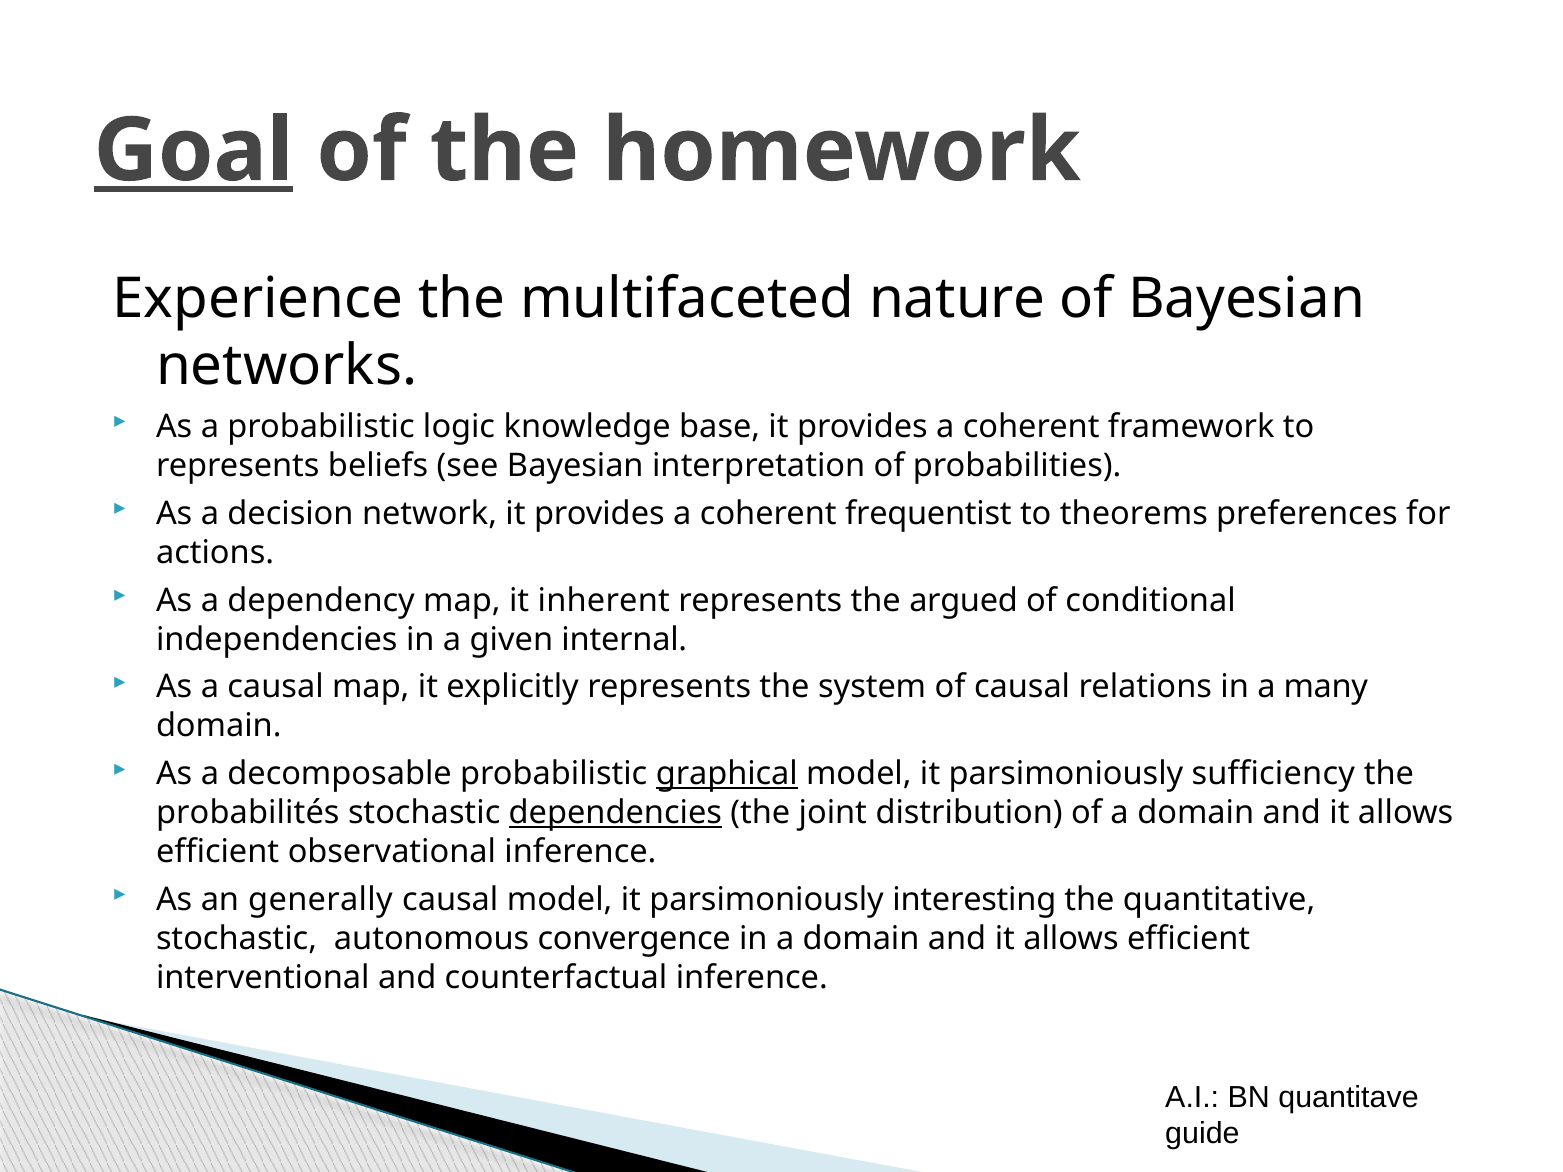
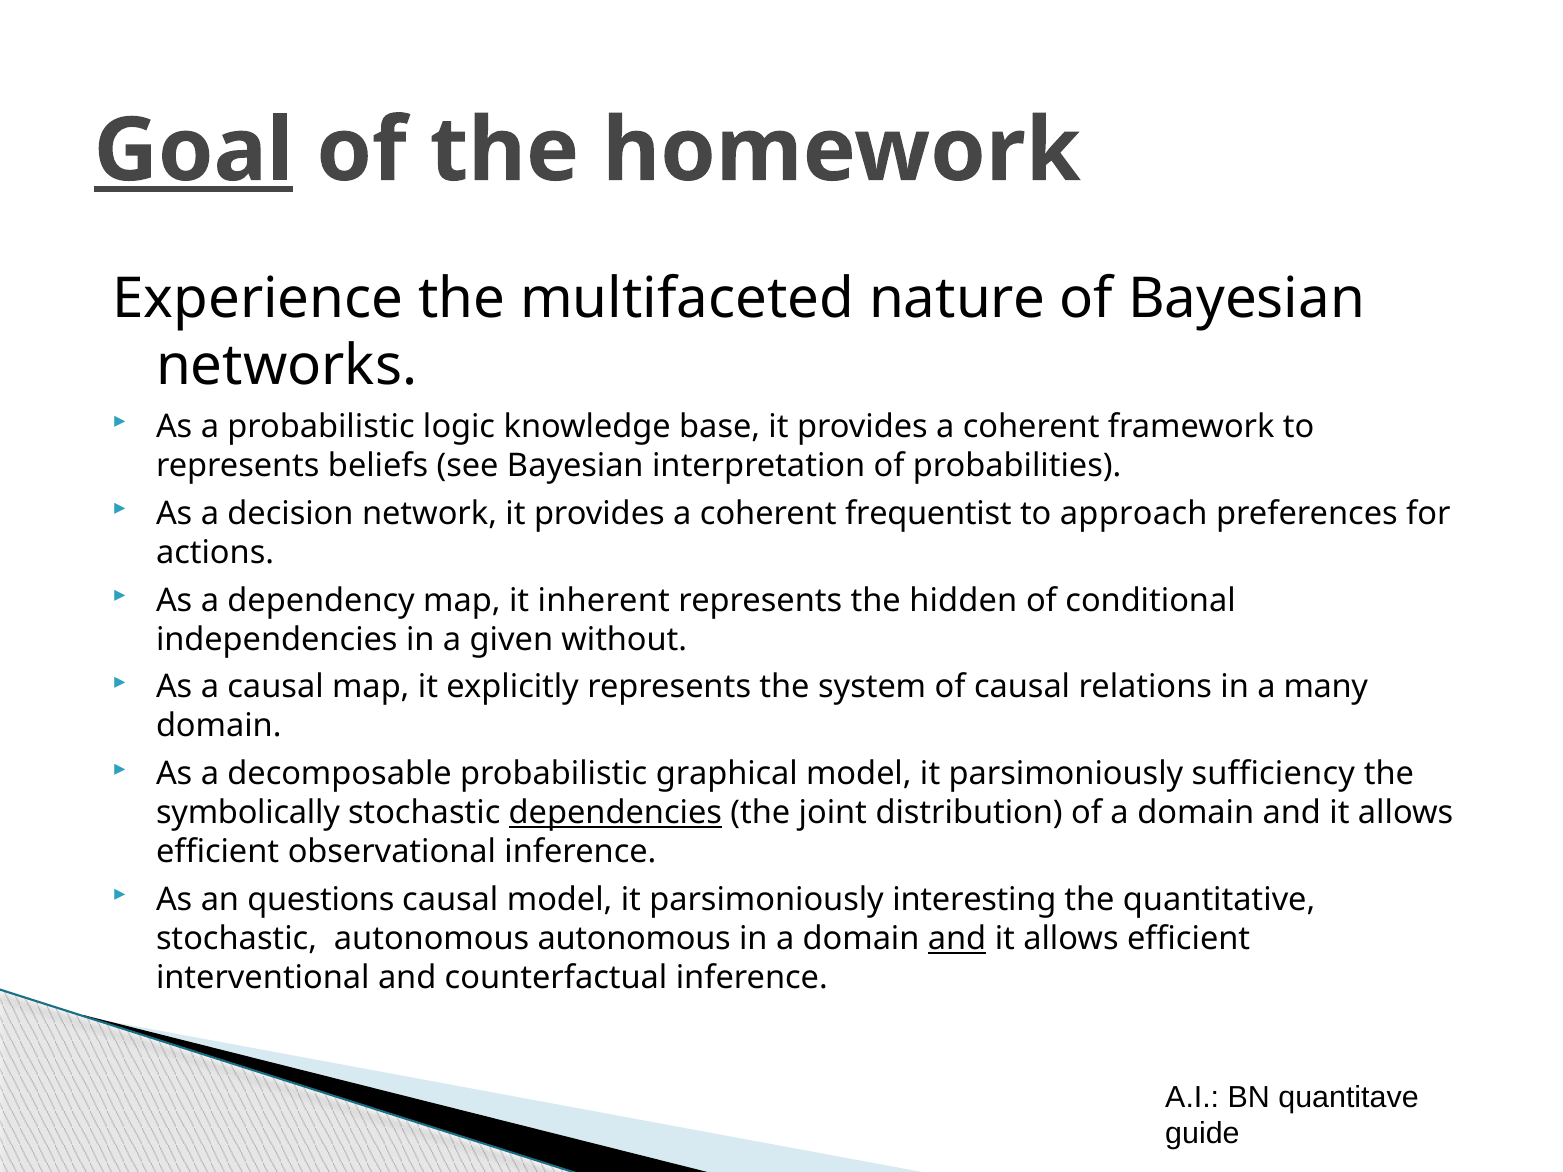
theorems: theorems -> approach
argued: argued -> hidden
internal: internal -> without
graphical underline: present -> none
probabilités: probabilités -> symbolically
generally: generally -> questions
autonomous convergence: convergence -> autonomous
and at (957, 939) underline: none -> present
